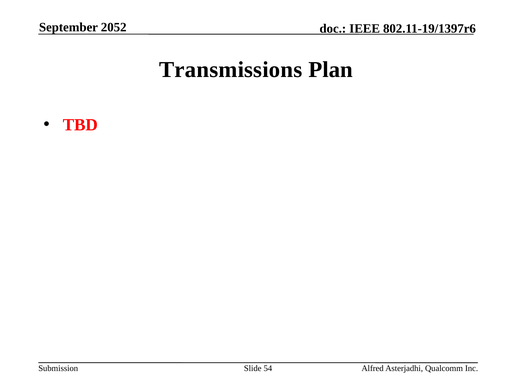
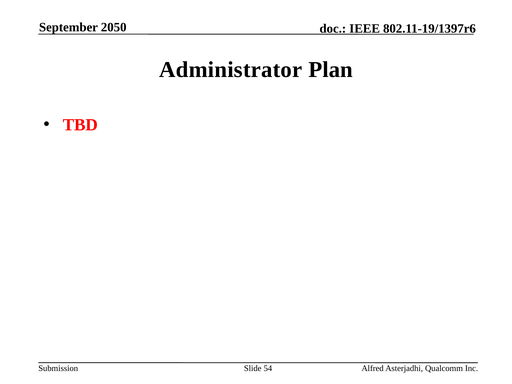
2052: 2052 -> 2050
Transmissions: Transmissions -> Administrator
